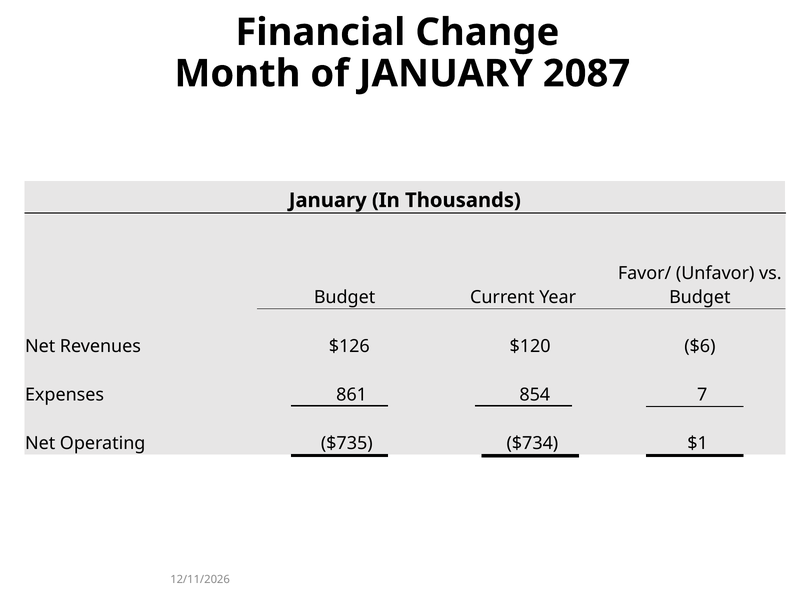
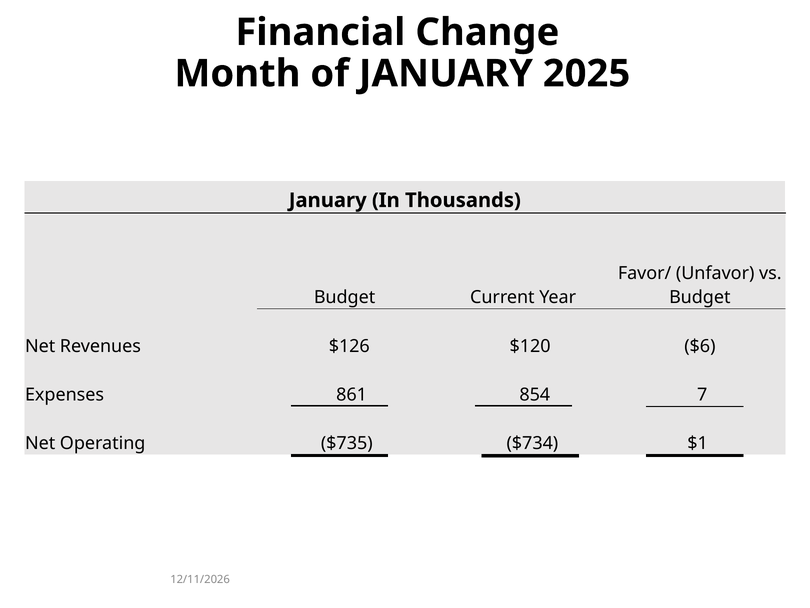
2087: 2087 -> 2025
